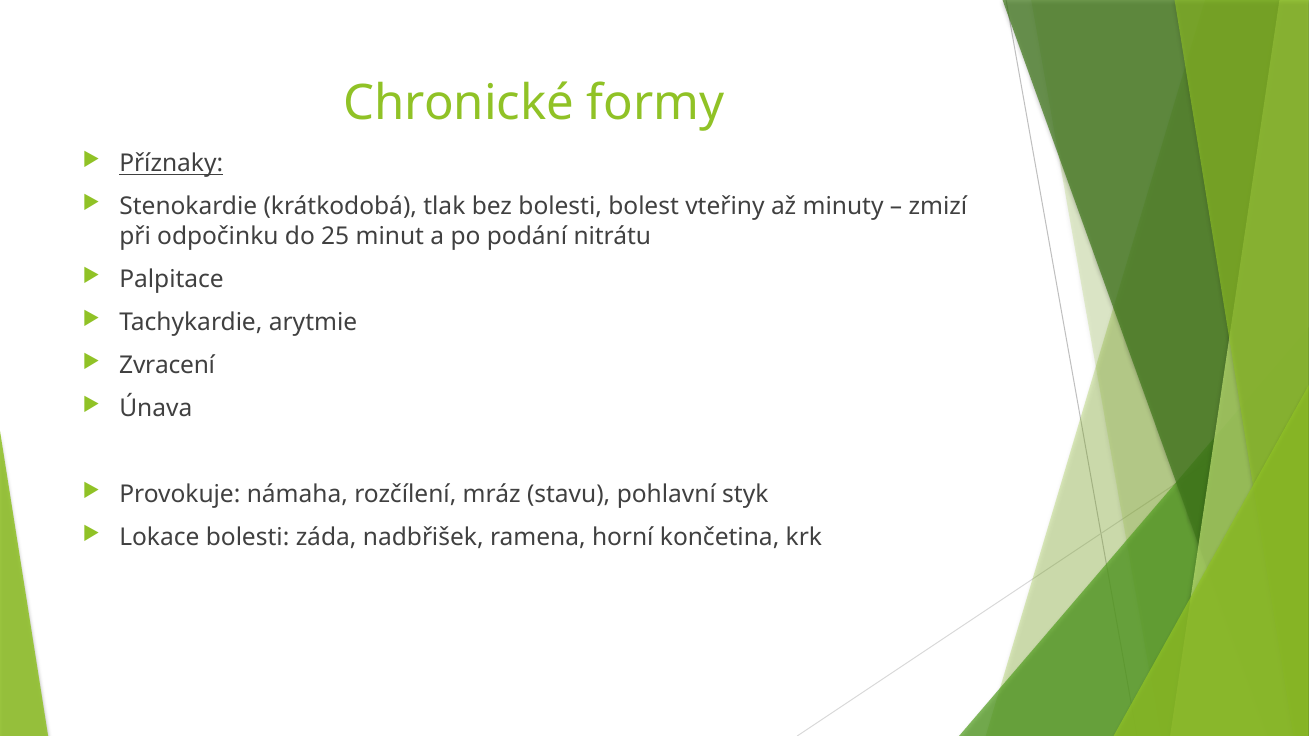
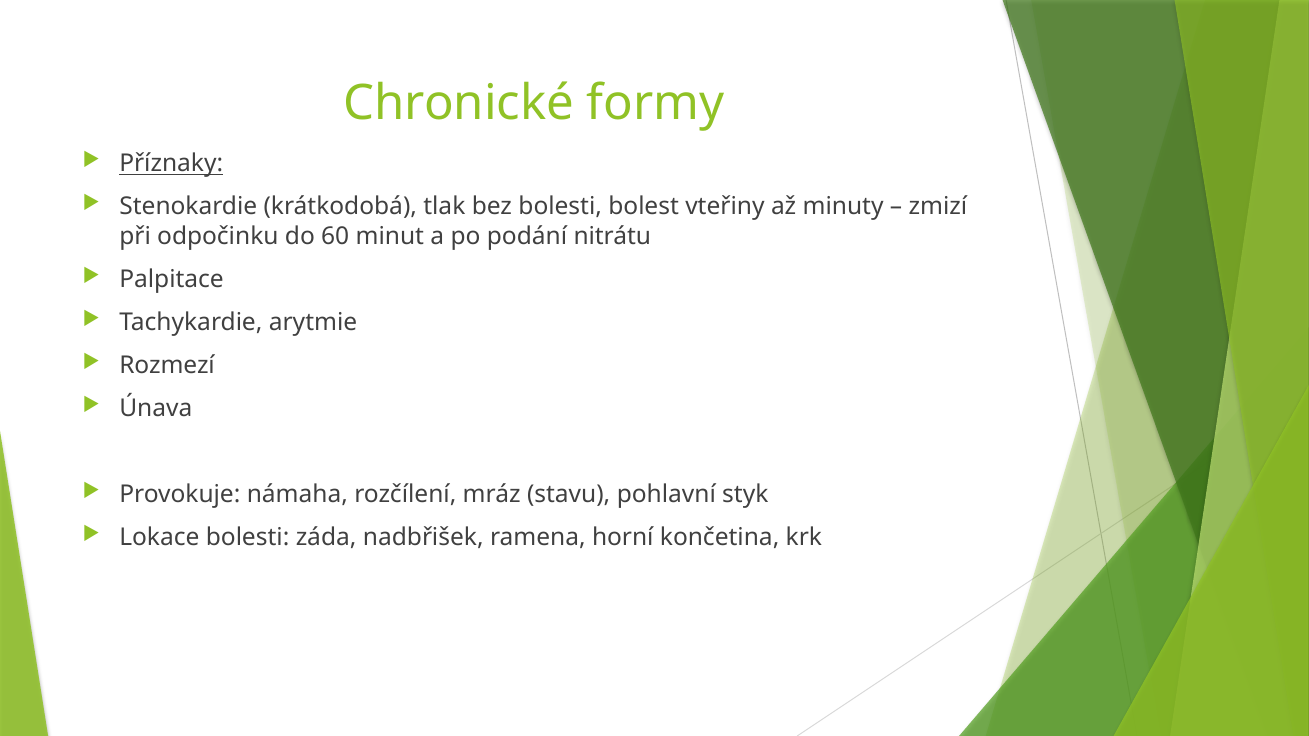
25: 25 -> 60
Zvracení: Zvracení -> Rozmezí
